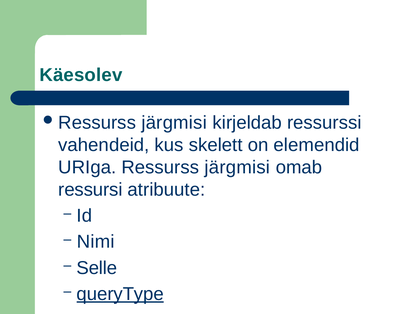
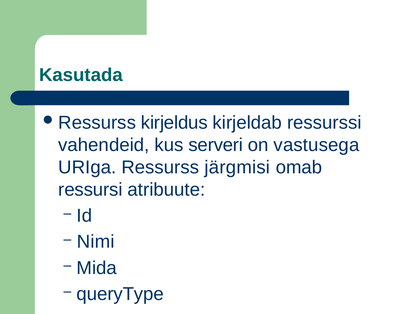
Käesolev: Käesolev -> Kasutada
järgmisi at (174, 123): järgmisi -> kirjeldus
skelett: skelett -> serveri
elemendid: elemendid -> vastusega
Selle: Selle -> Mida
queryType underline: present -> none
